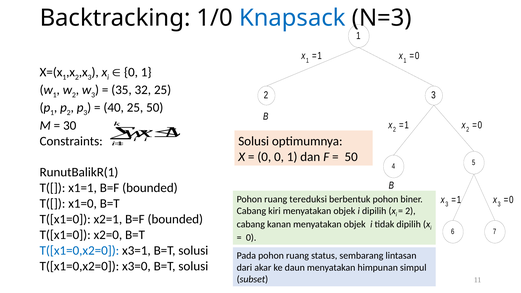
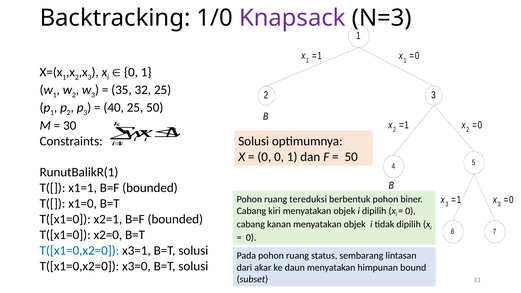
Knapsack colour: blue -> purple
2 at (410, 211): 2 -> 0
simpul: simpul -> bound
